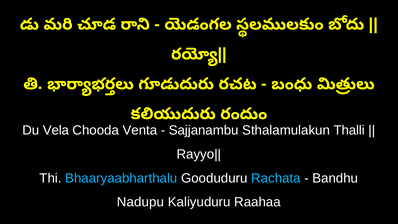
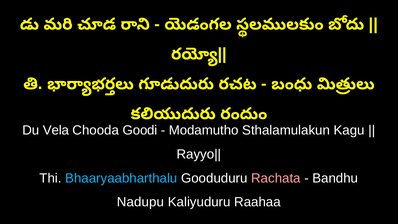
Venta: Venta -> Goodi
Sajjanambu: Sajjanambu -> Modamutho
Thalli: Thalli -> Kagu
Rachata colour: light blue -> pink
